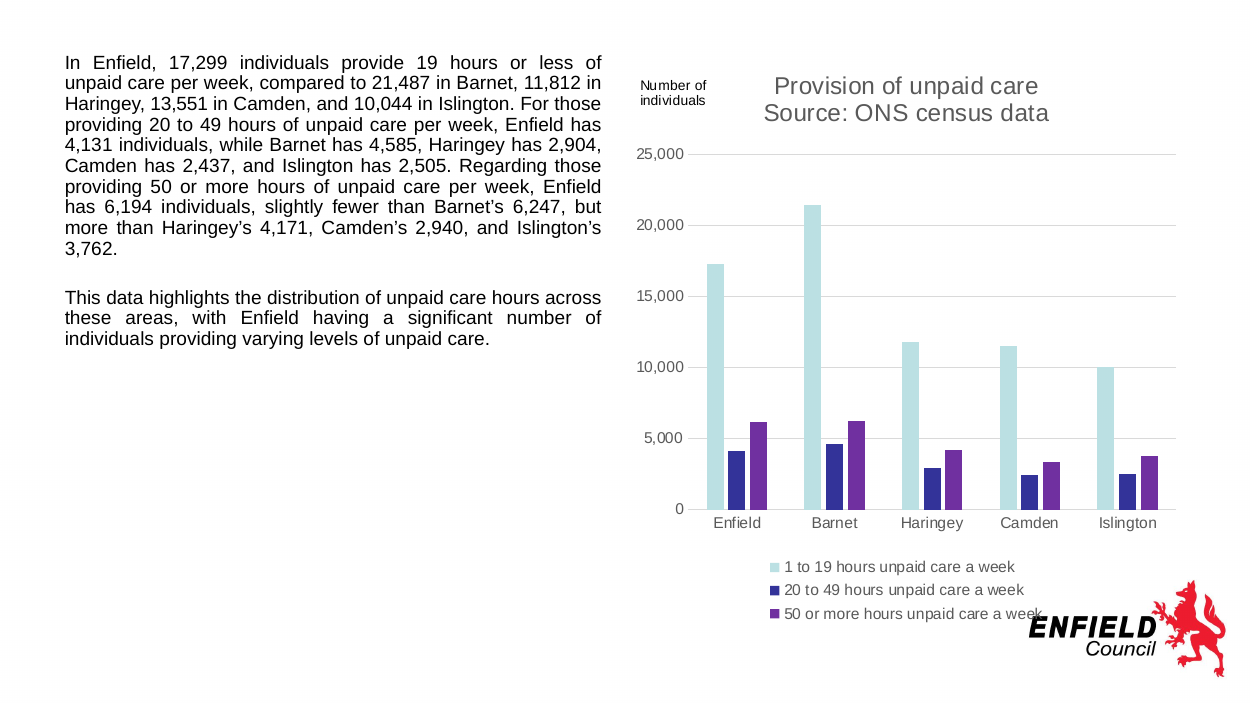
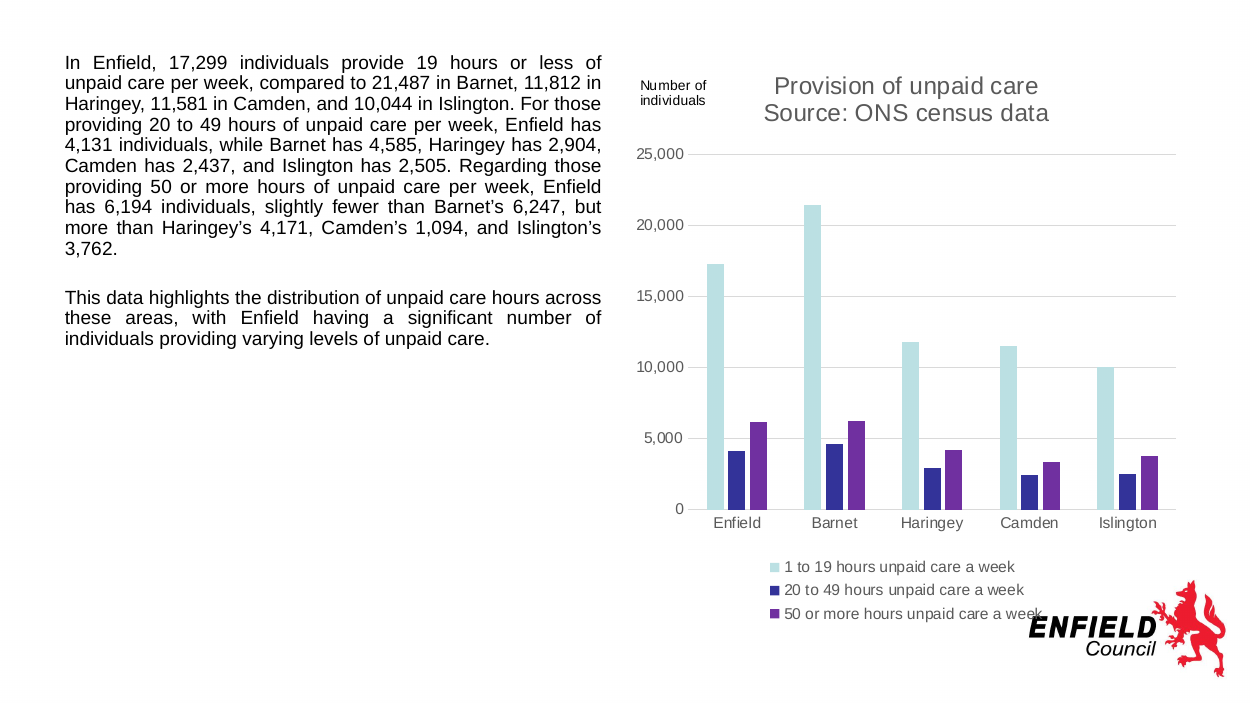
13,551: 13,551 -> 11,581
2,940: 2,940 -> 1,094
